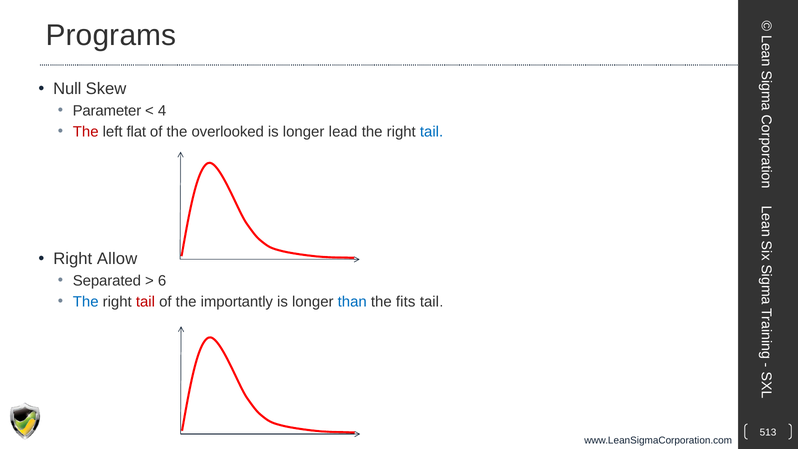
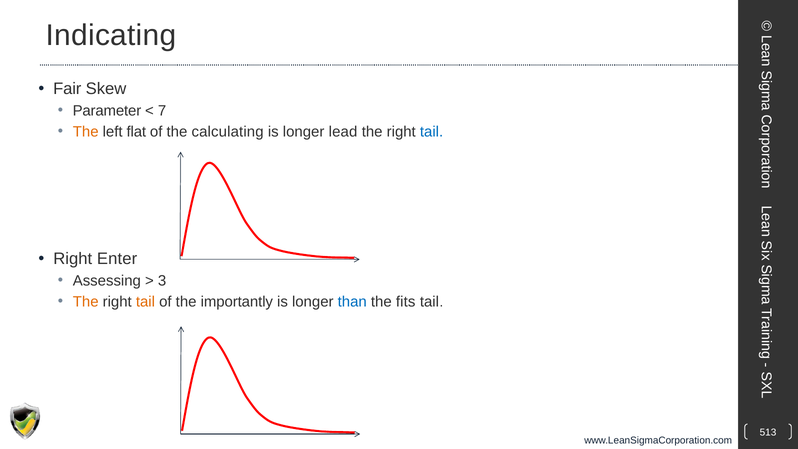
Programs: Programs -> Indicating
Null: Null -> Fair
4: 4 -> 7
The at (86, 132) colour: red -> orange
overlooked: overlooked -> calculating
Allow: Allow -> Enter
Separated: Separated -> Assessing
6: 6 -> 3
The at (86, 302) colour: blue -> orange
tail at (145, 302) colour: red -> orange
